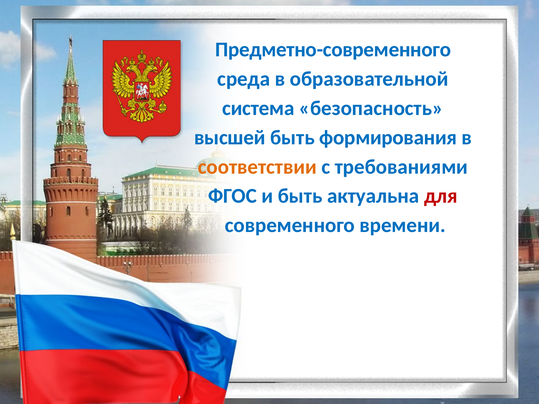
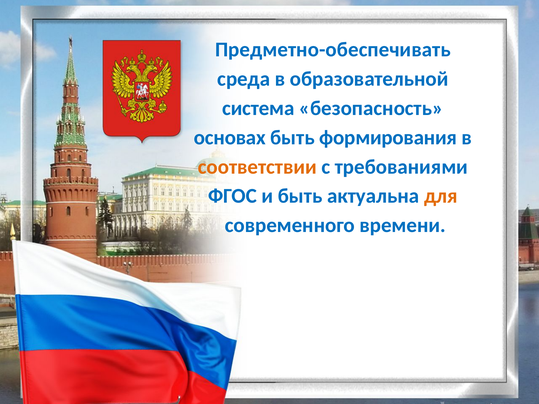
Предметно-современного: Предметно-современного -> Предметно-обеспечивать
высшей: высшей -> основах
для colour: red -> orange
